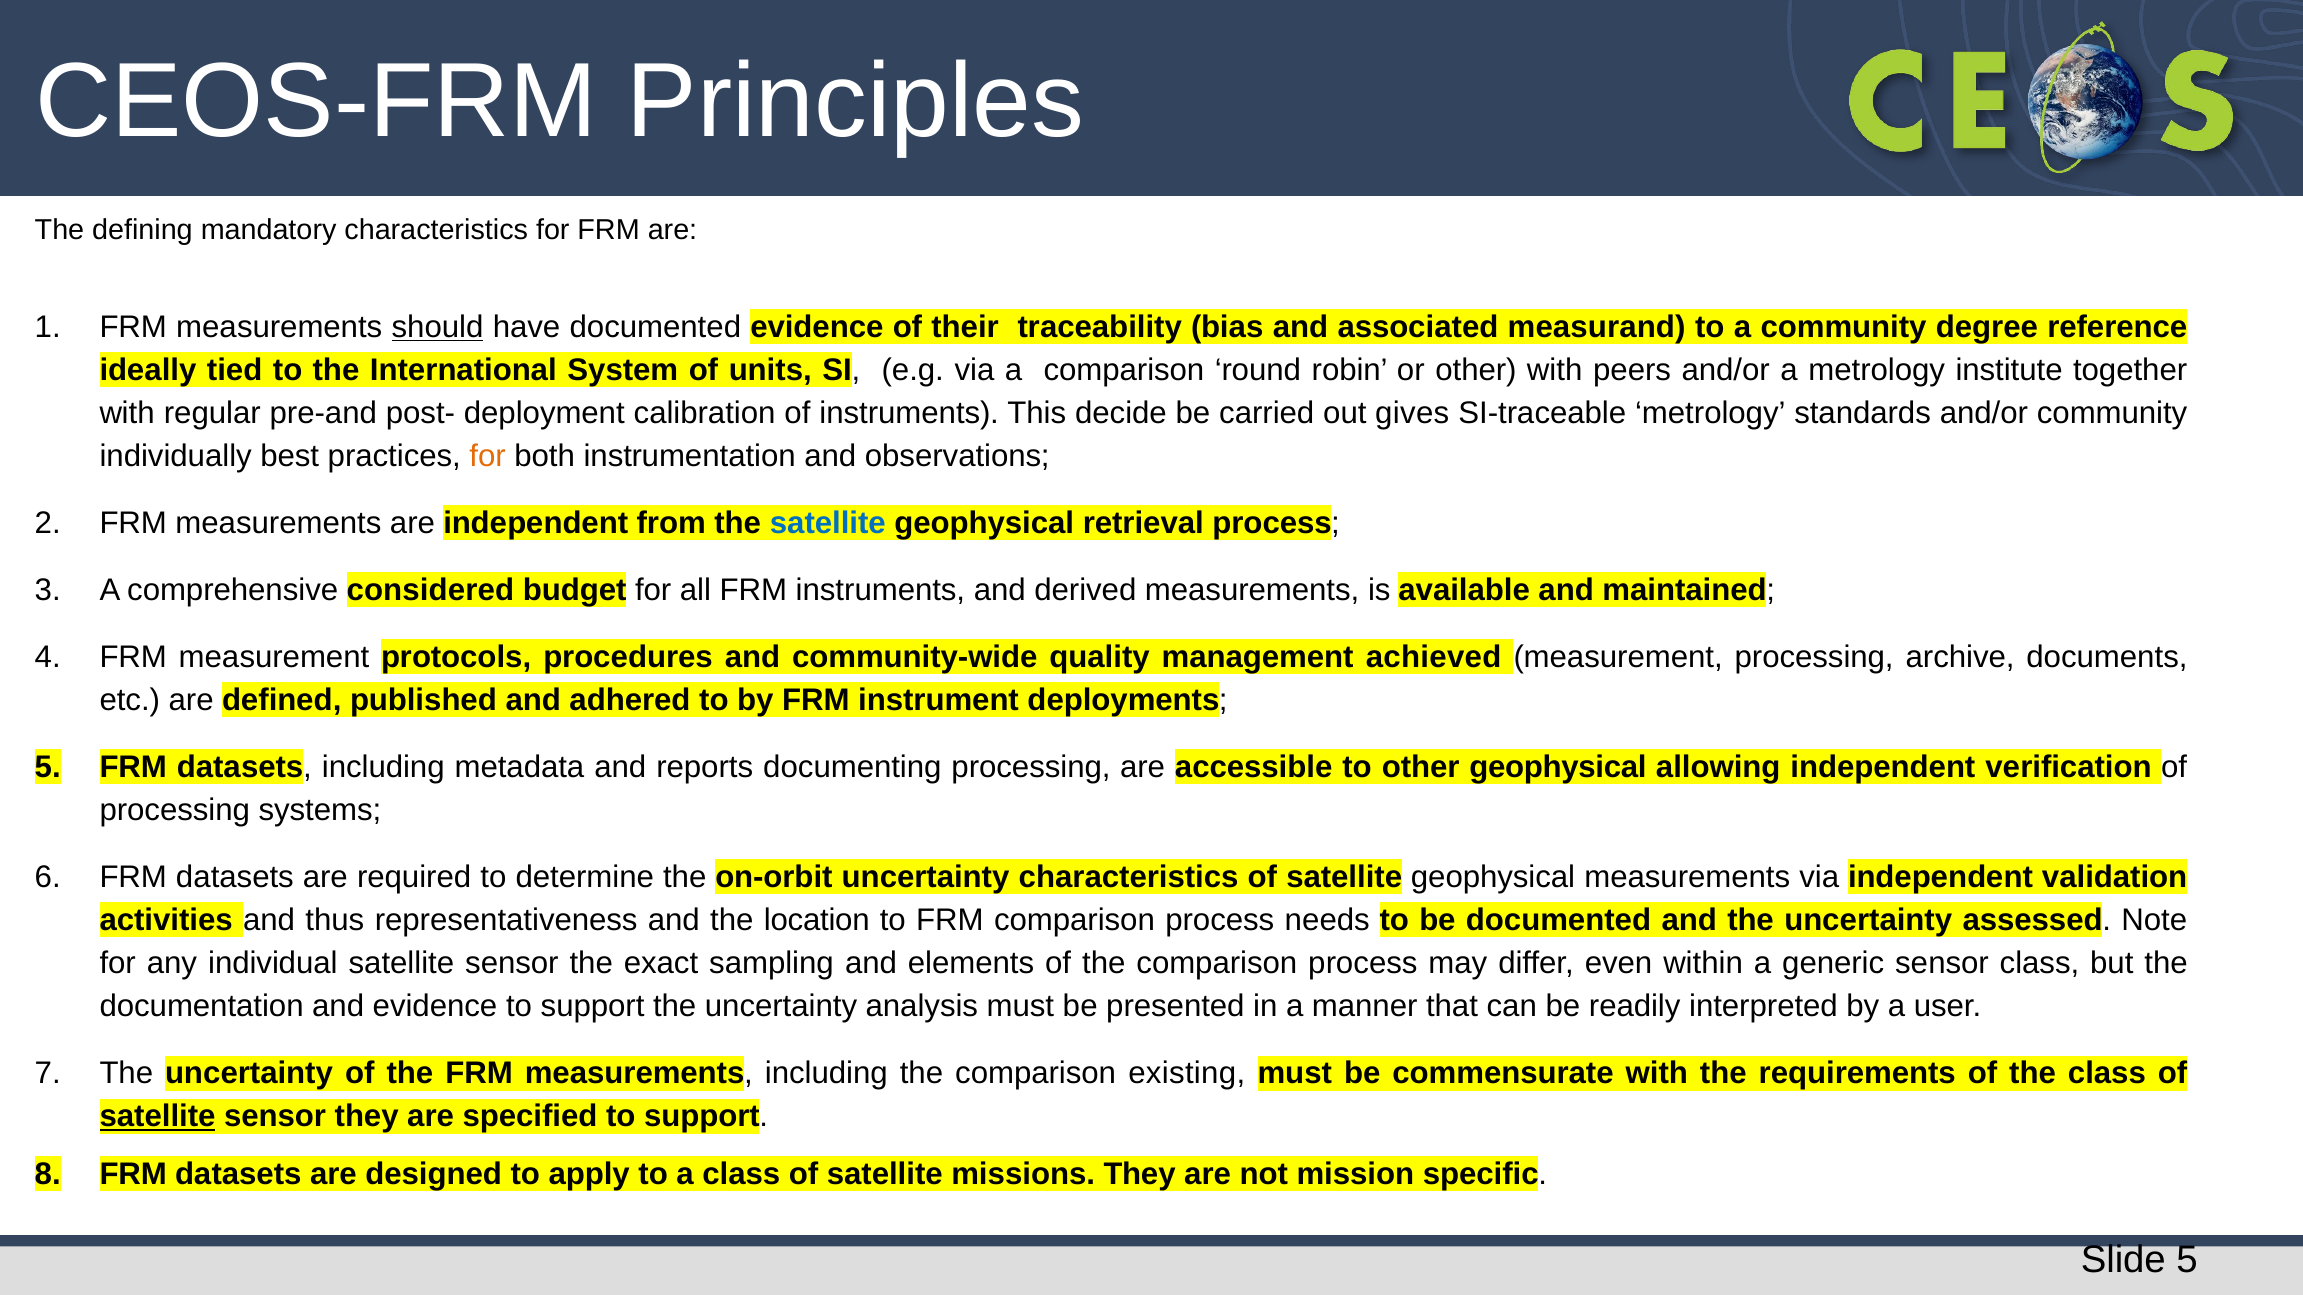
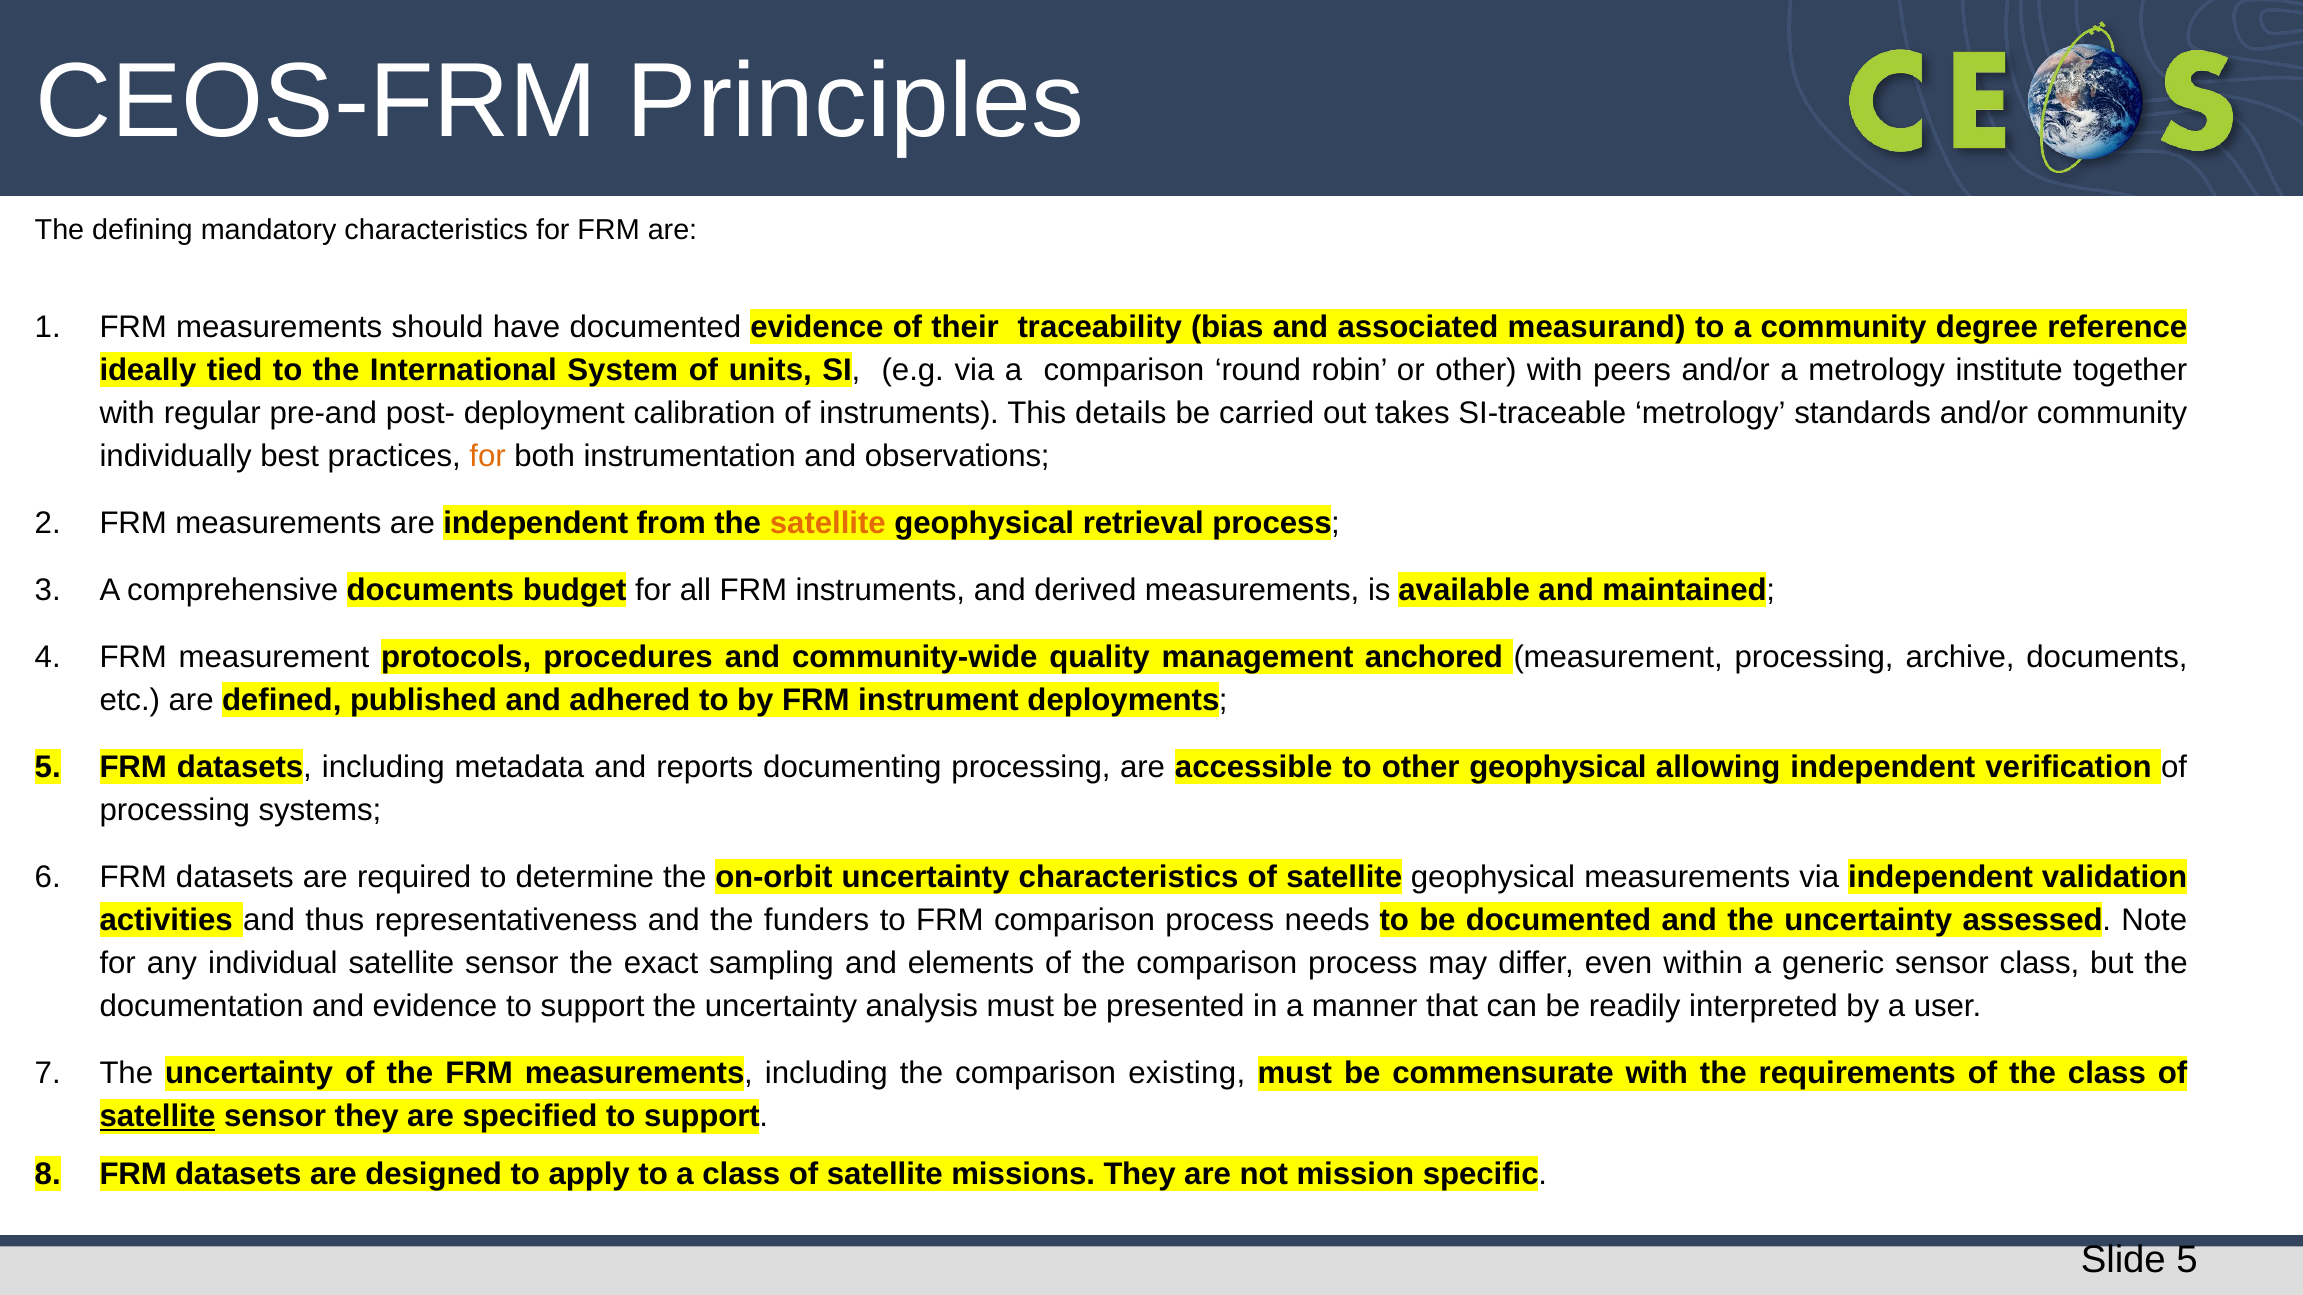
should underline: present -> none
decide: decide -> details
gives: gives -> takes
satellite at (828, 523) colour: blue -> orange
comprehensive considered: considered -> documents
achieved: achieved -> anchored
location: location -> funders
